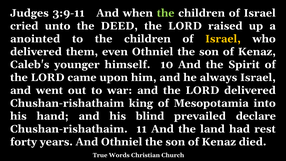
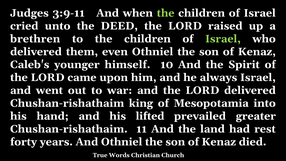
anointed: anointed -> brethren
Israel at (223, 39) colour: yellow -> light green
blind: blind -> lifted
declare: declare -> greater
